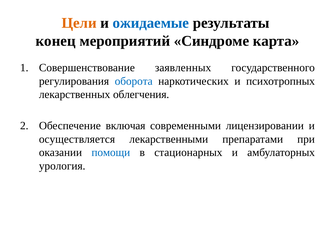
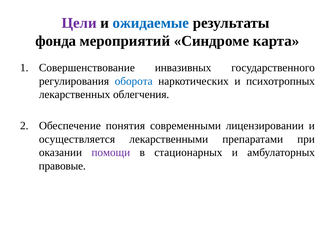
Цели colour: orange -> purple
конец: конец -> фонда
заявленных: заявленных -> инвазивных
включая: включая -> понятия
помощи colour: blue -> purple
урология: урология -> правовые
